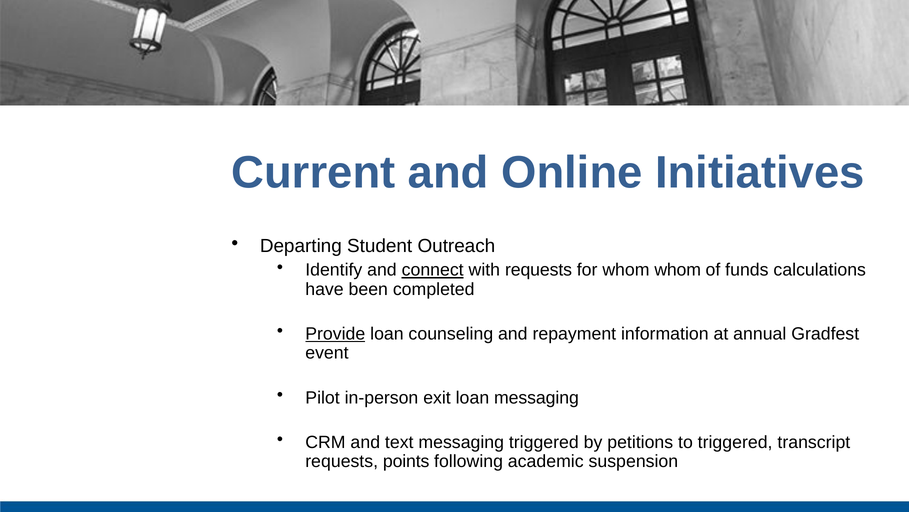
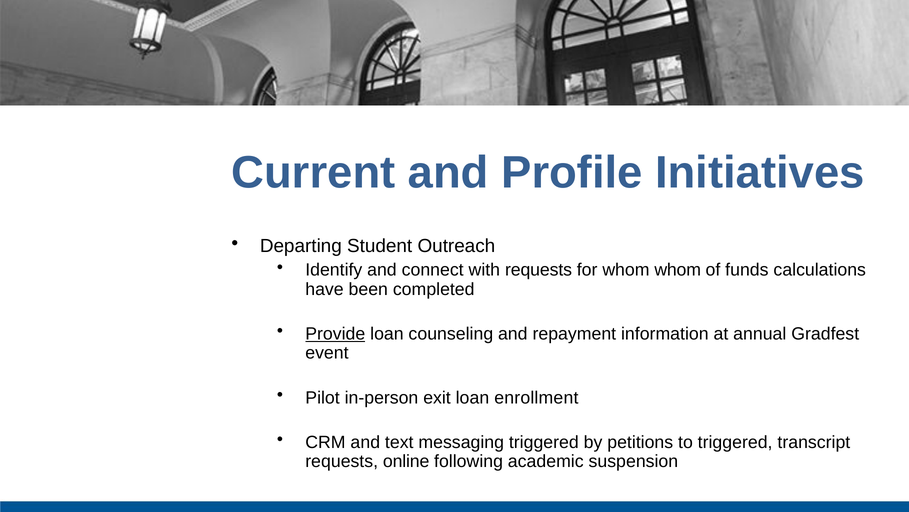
Online: Online -> Profile
connect underline: present -> none
loan messaging: messaging -> enrollment
points: points -> online
